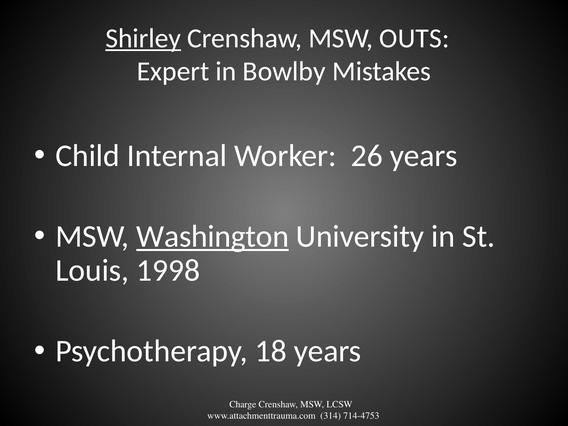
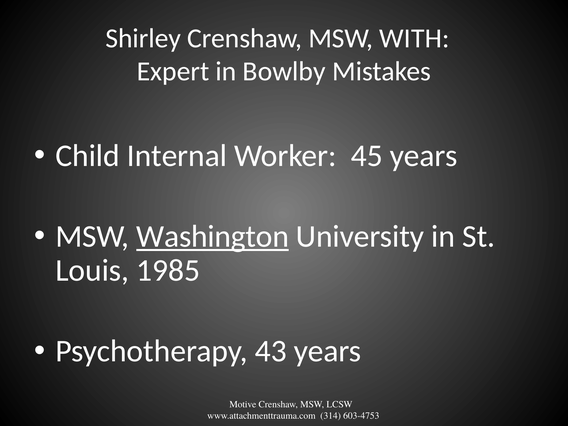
Shirley underline: present -> none
OUTS: OUTS -> WITH
26: 26 -> 45
1998: 1998 -> 1985
18: 18 -> 43
Charge: Charge -> Motive
714-4753: 714-4753 -> 603-4753
